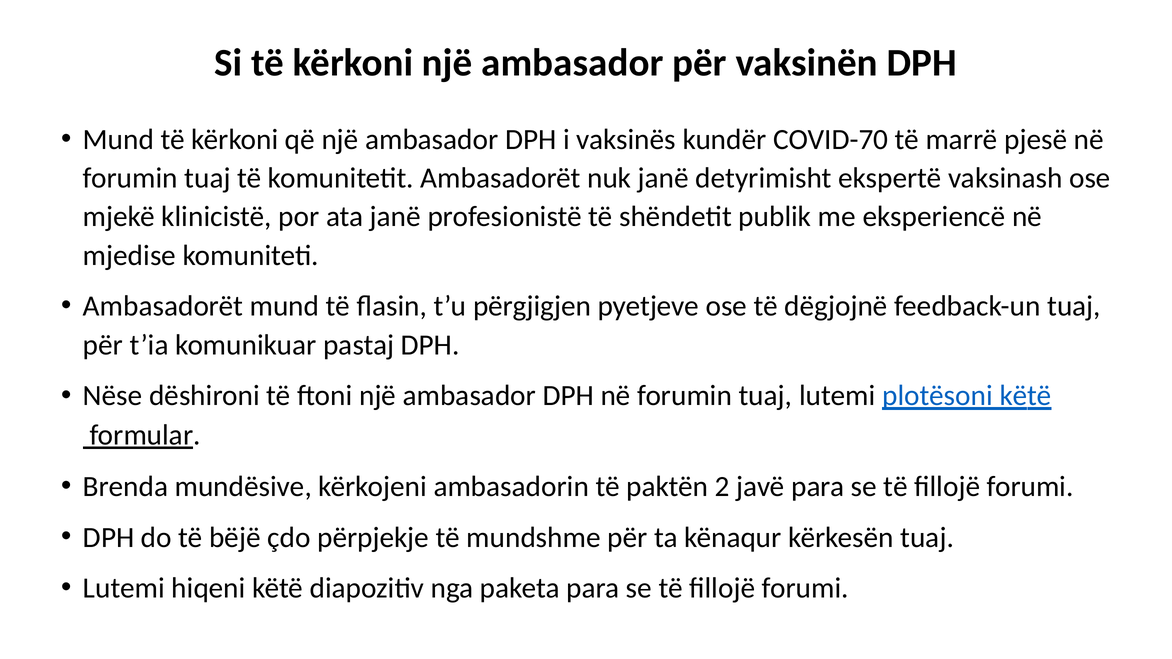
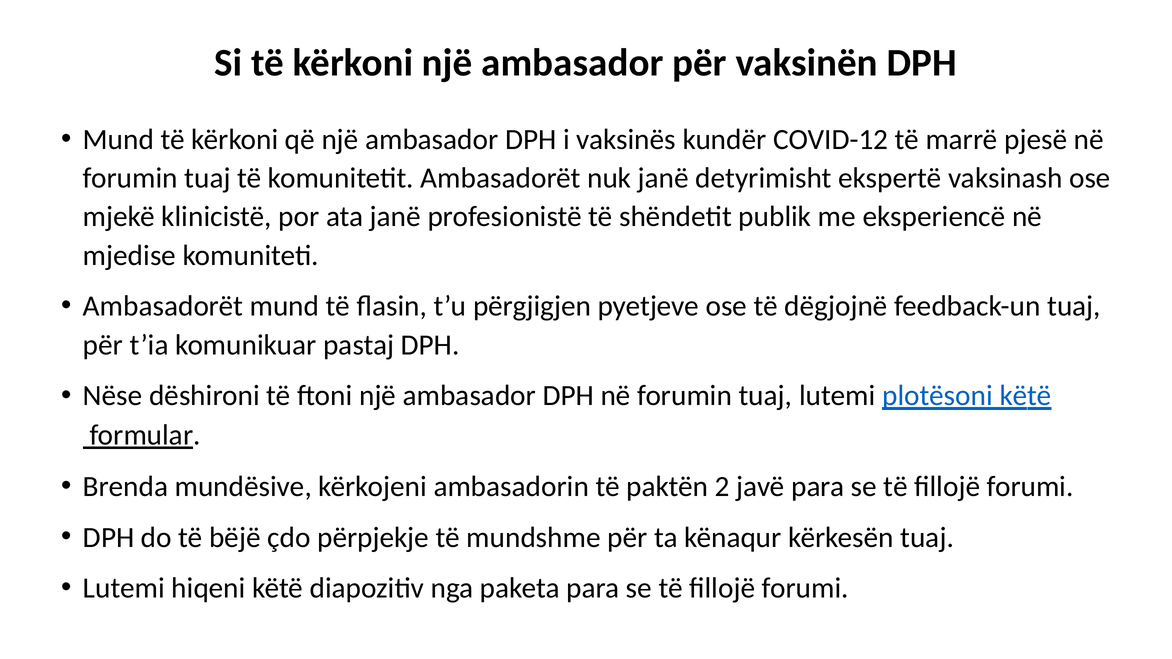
COVID-70: COVID-70 -> COVID-12
